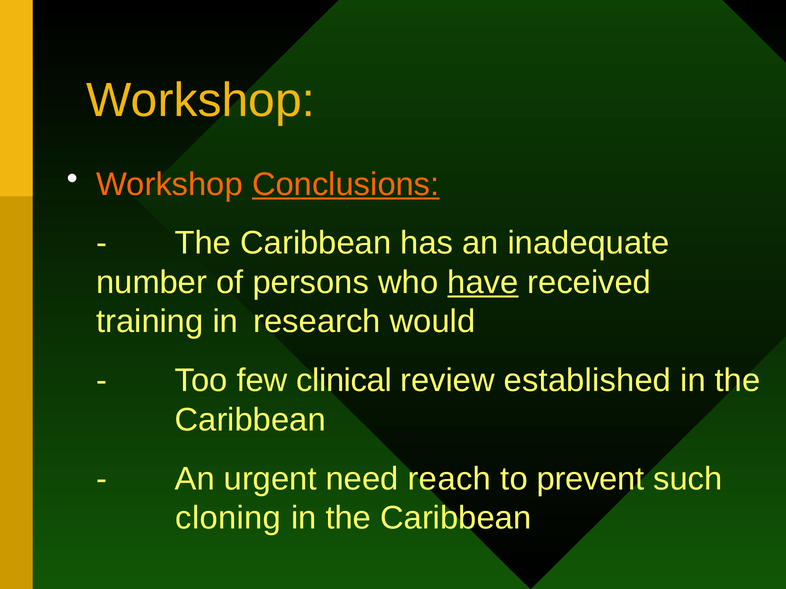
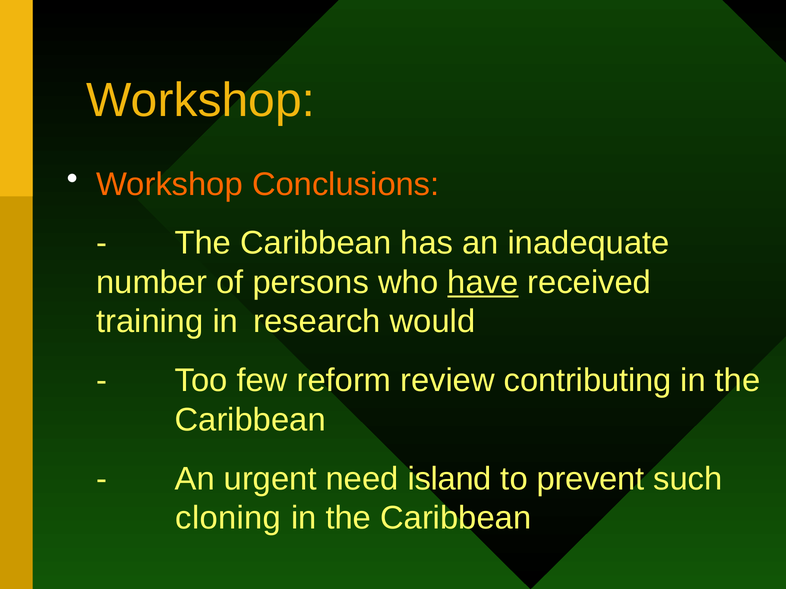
Conclusions underline: present -> none
clinical: clinical -> reform
established: established -> contributing
reach: reach -> island
